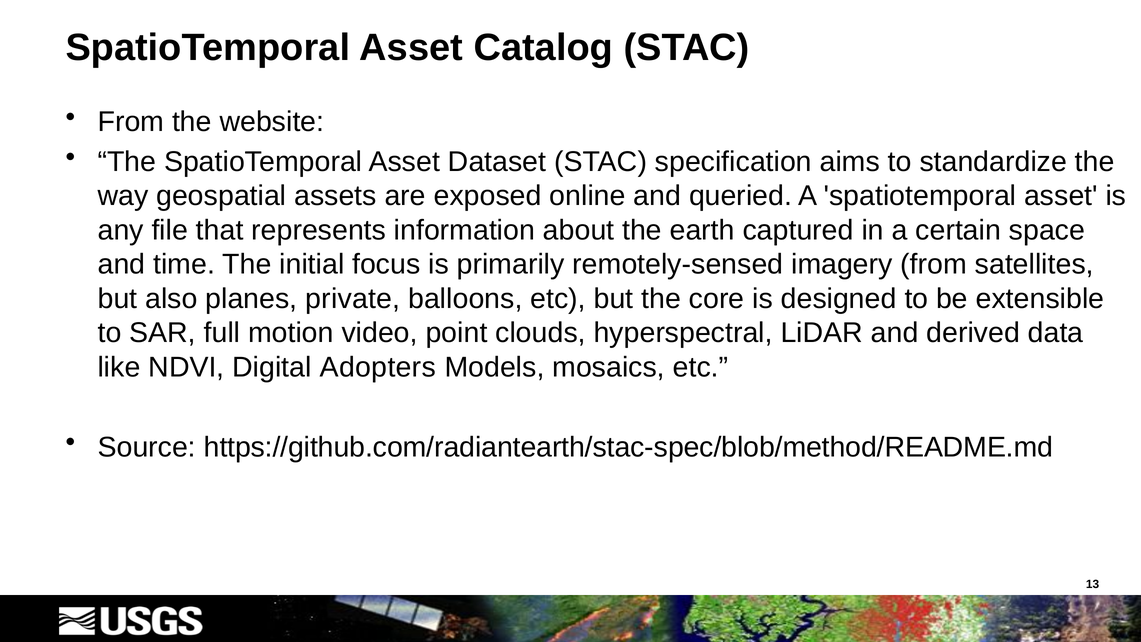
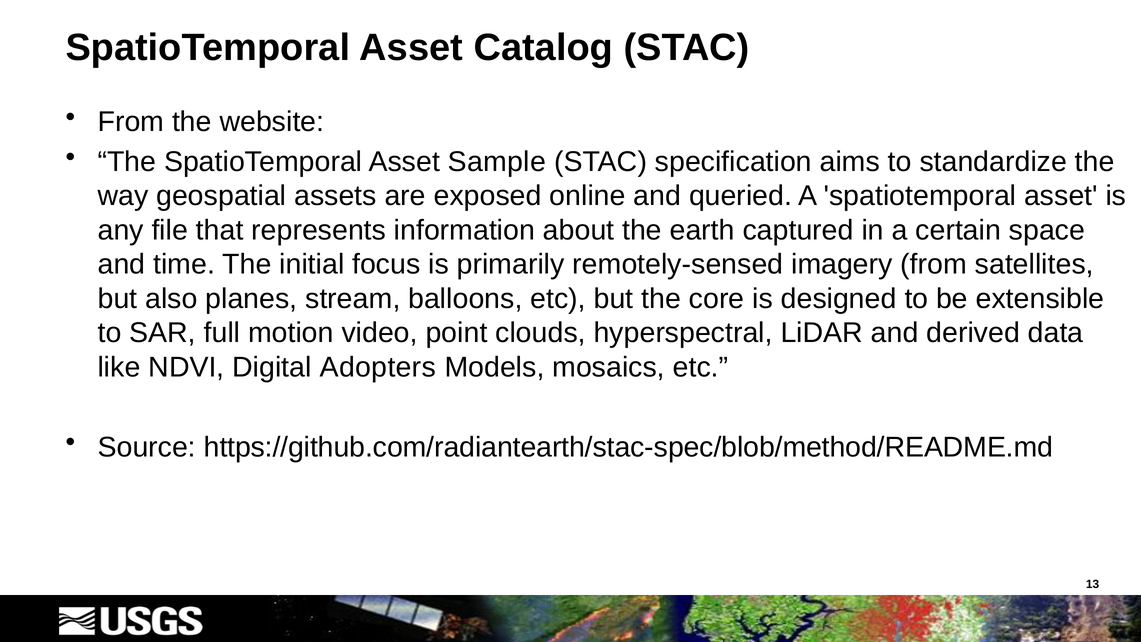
Dataset: Dataset -> Sample
private: private -> stream
